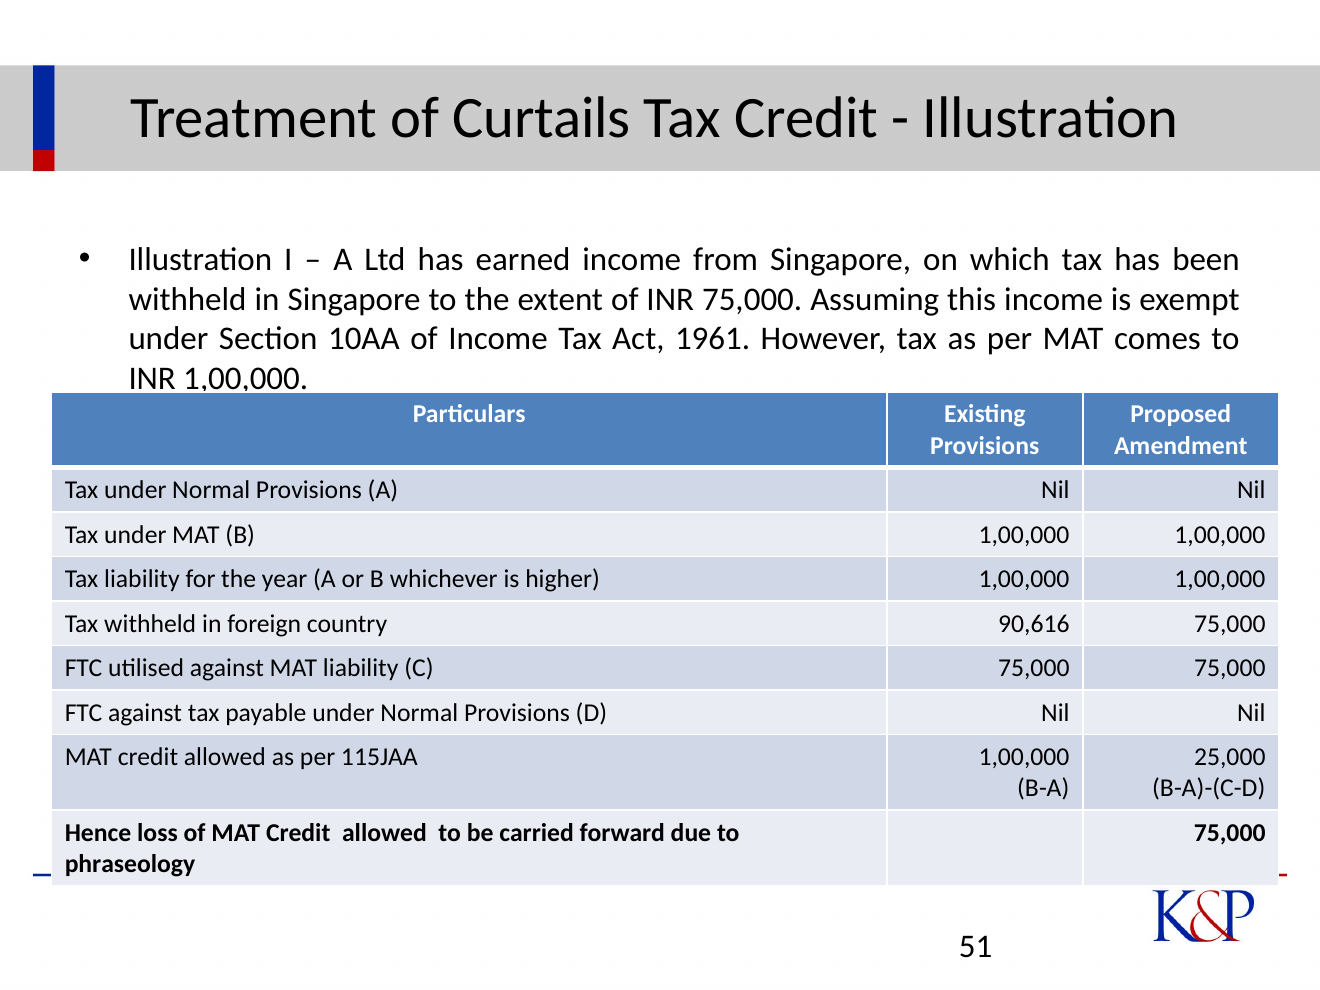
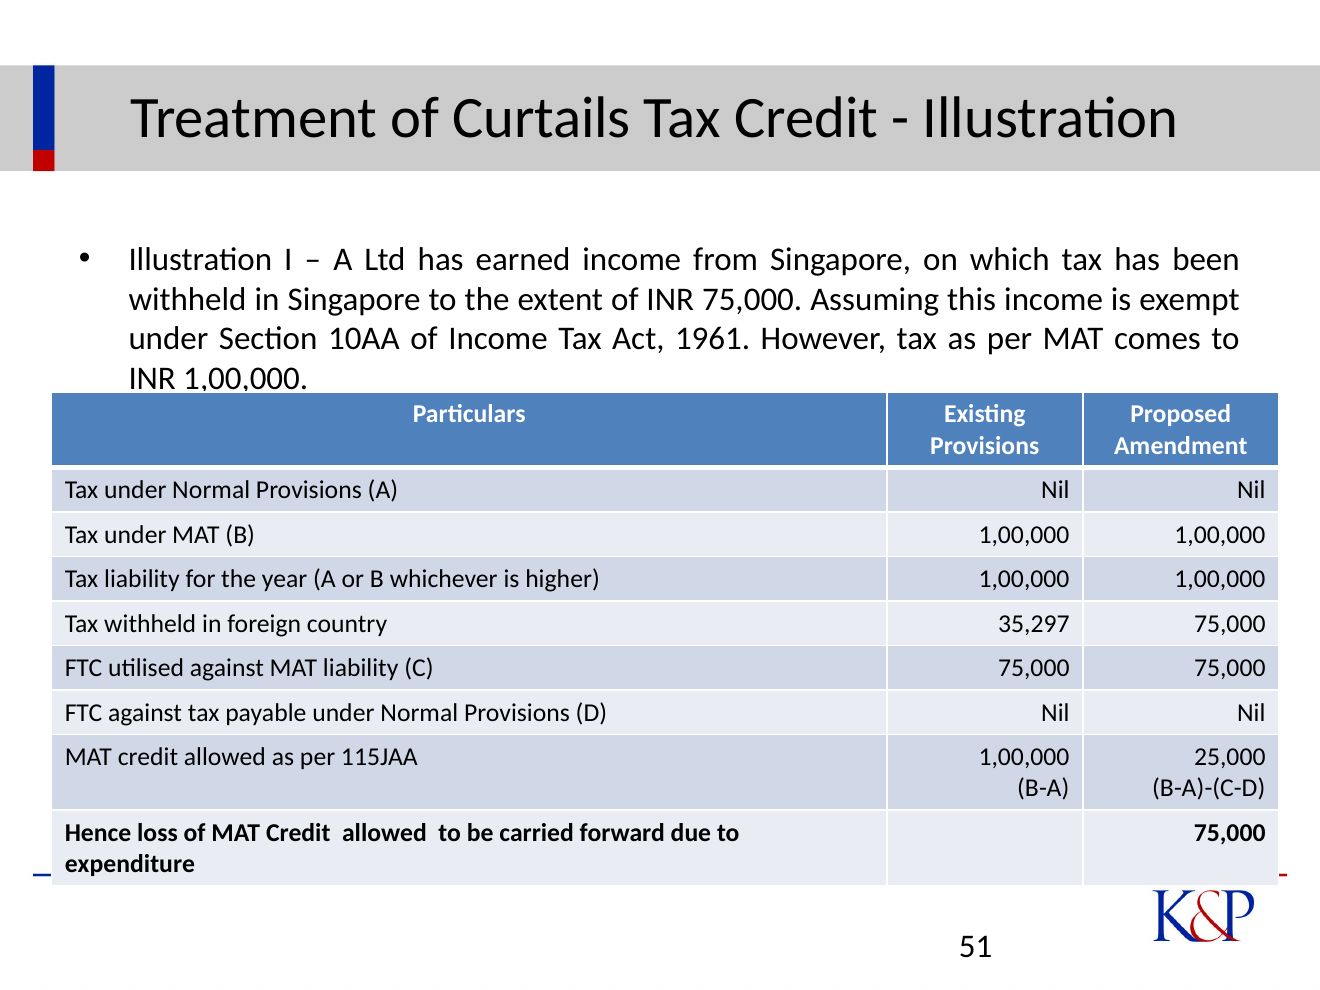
90,616: 90,616 -> 35,297
phraseology: phraseology -> expenditure
